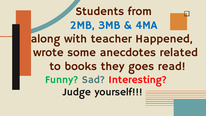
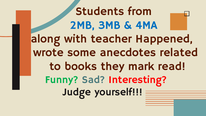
goes: goes -> mark
